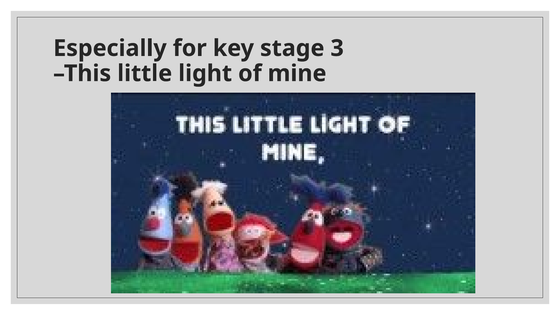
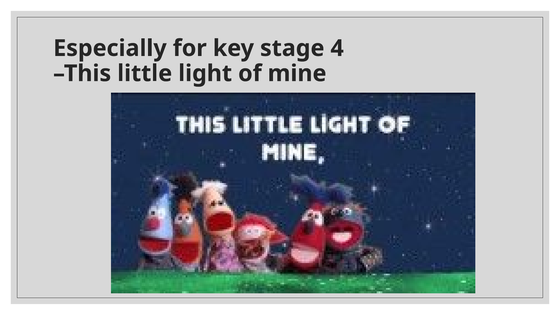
3: 3 -> 4
